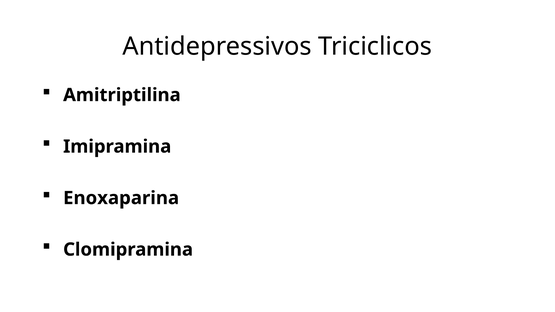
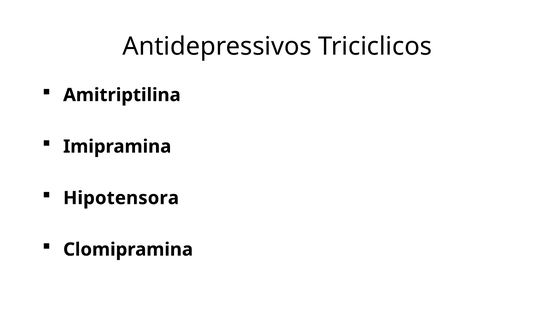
Enoxaparina: Enoxaparina -> Hipotensora
